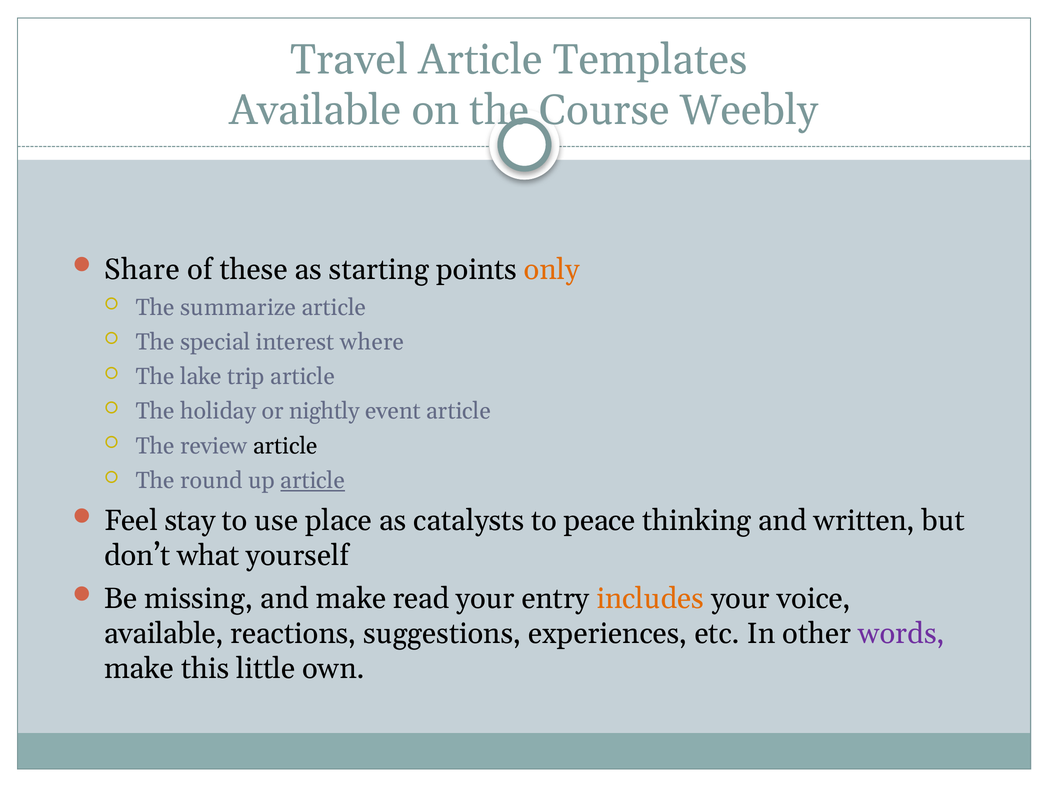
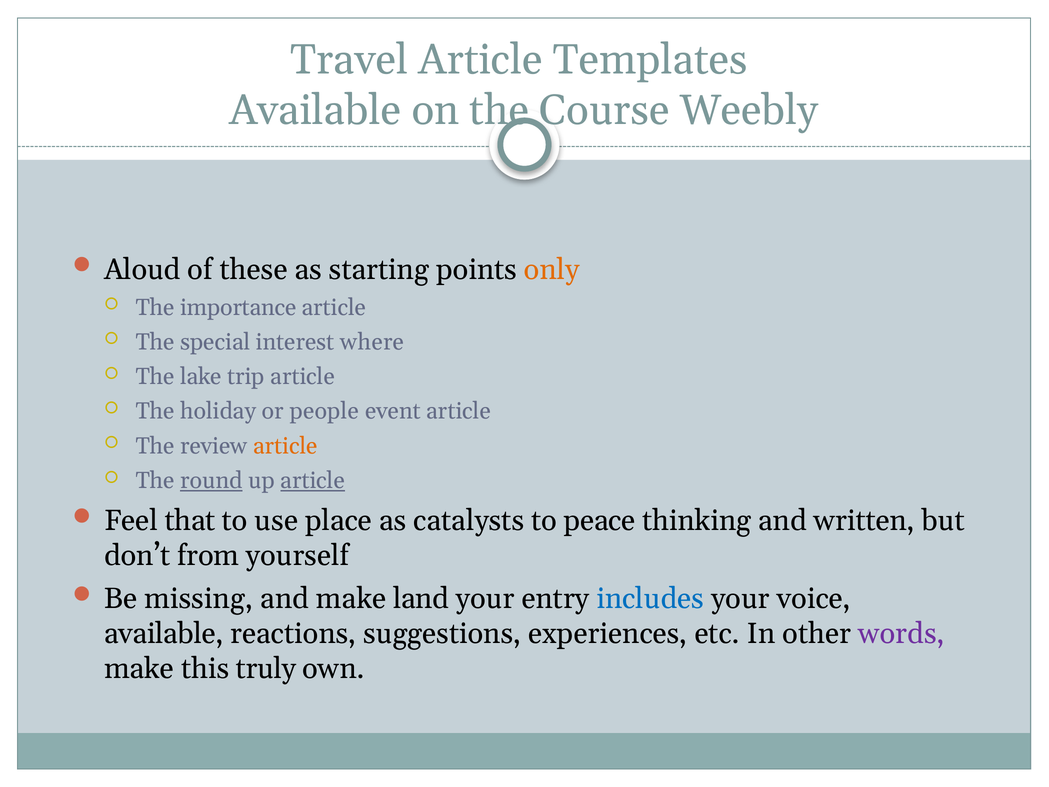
Share: Share -> Aloud
summarize: summarize -> importance
nightly: nightly -> people
article at (285, 446) colour: black -> orange
round underline: none -> present
stay: stay -> that
what: what -> from
read: read -> land
includes colour: orange -> blue
little: little -> truly
